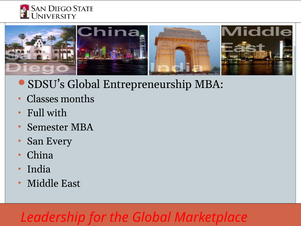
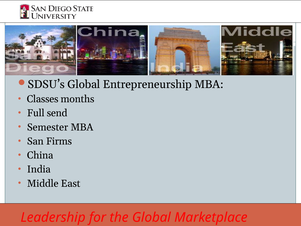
with: with -> send
Every: Every -> Firms
